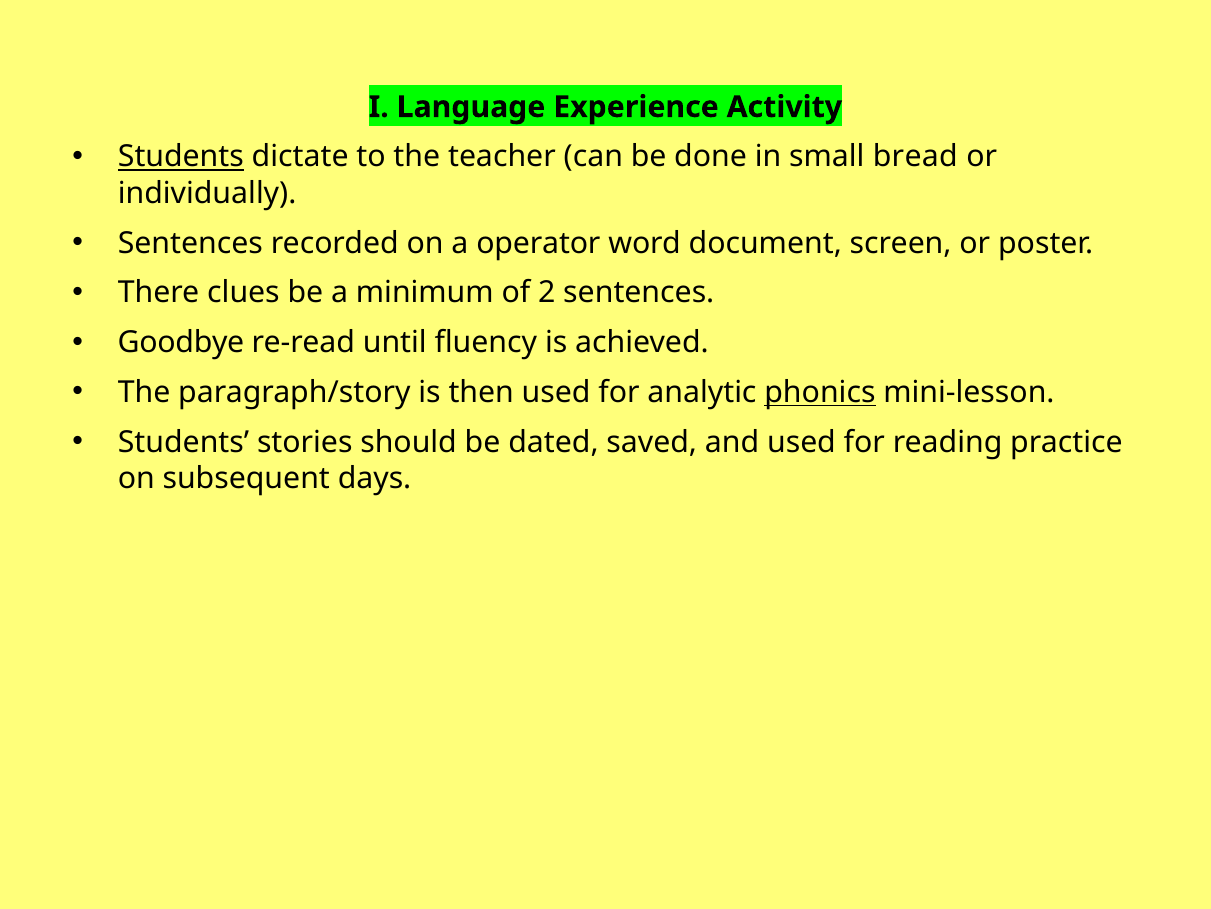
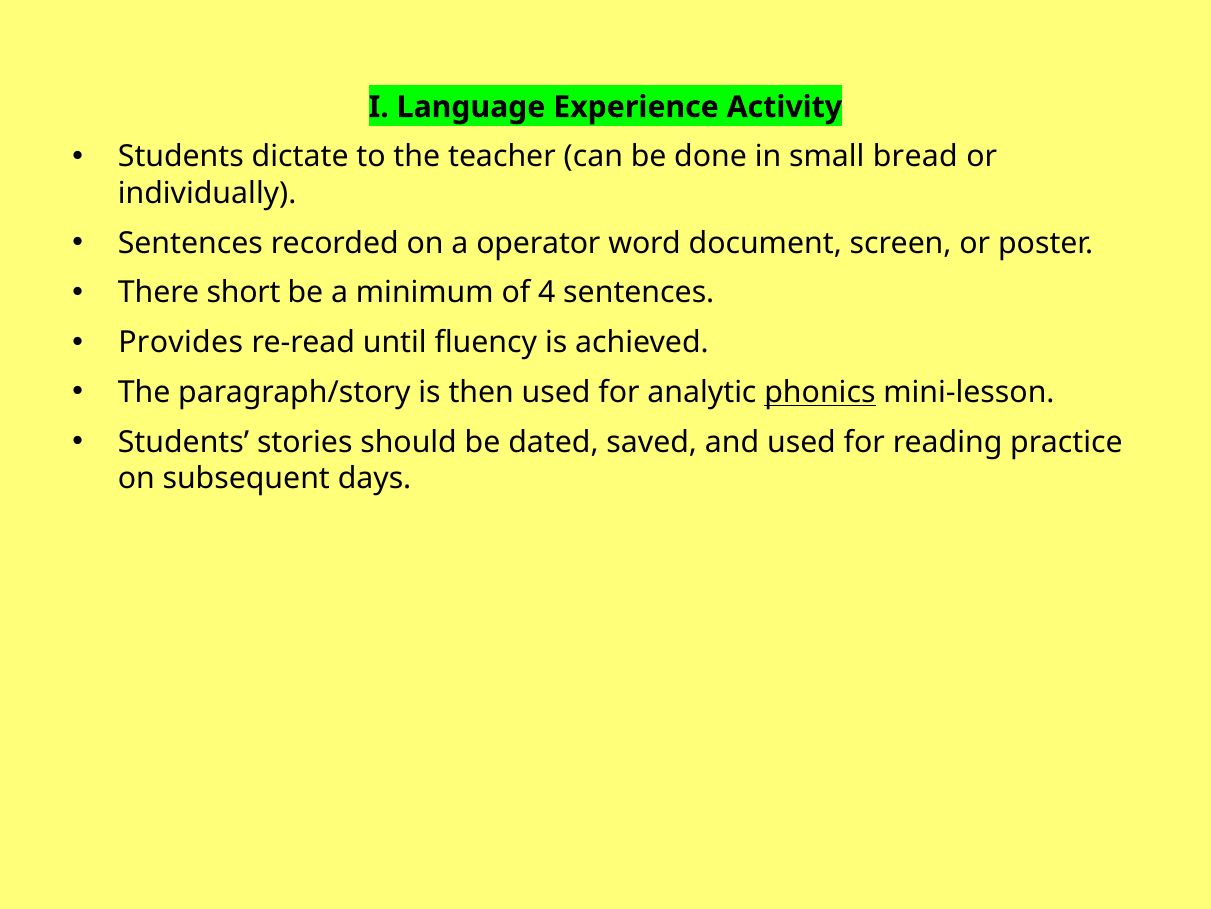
Students at (181, 157) underline: present -> none
clues: clues -> short
2: 2 -> 4
Goodbye: Goodbye -> Provides
